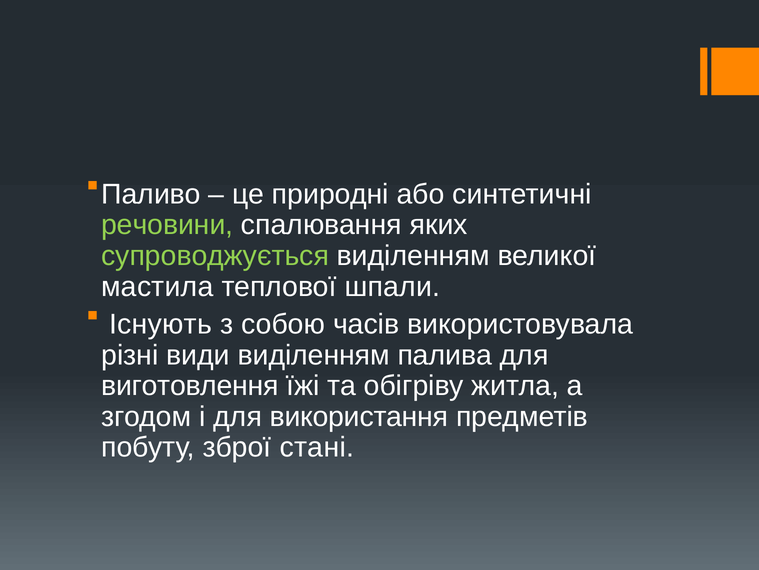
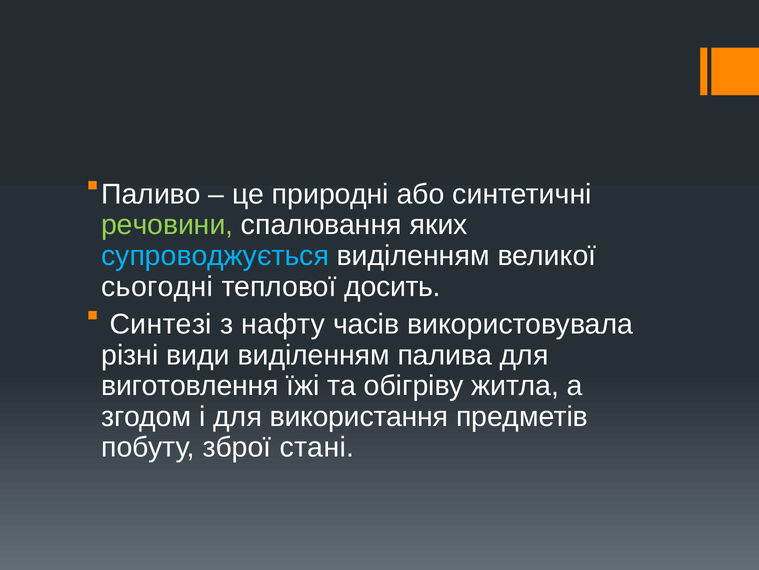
супроводжується colour: light green -> light blue
мастила: мастила -> сьогодні
шпали: шпали -> досить
Існують: Існують -> Синтезі
собою: собою -> нафту
